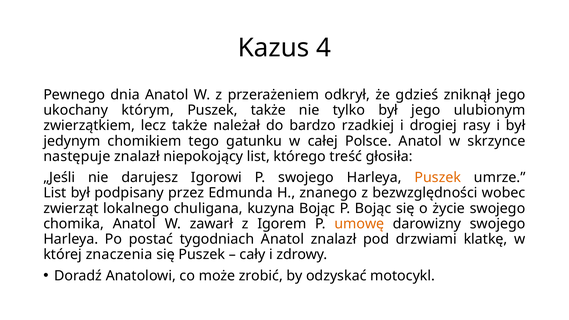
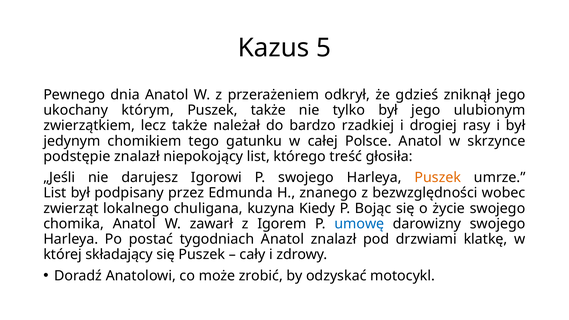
4: 4 -> 5
następuje: następuje -> podstępie
kuzyna Bojąc: Bojąc -> Kiedy
umowę colour: orange -> blue
znaczenia: znaczenia -> składający
